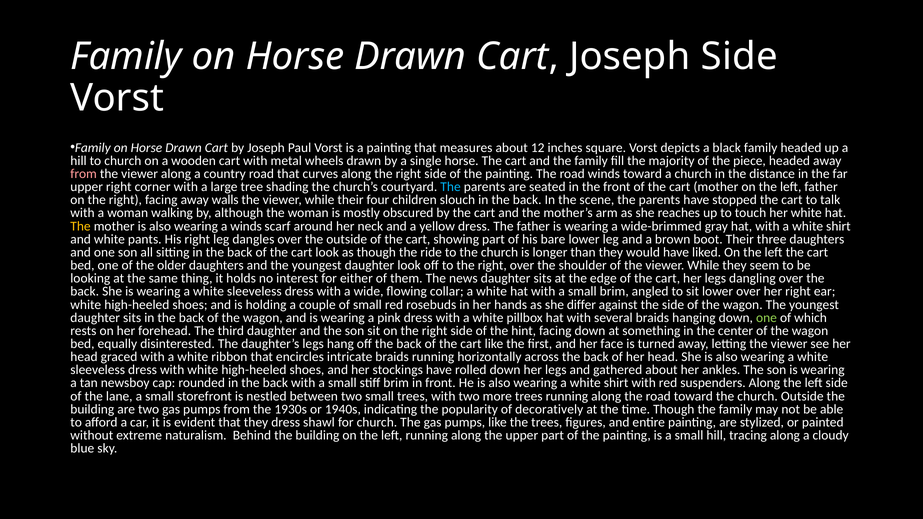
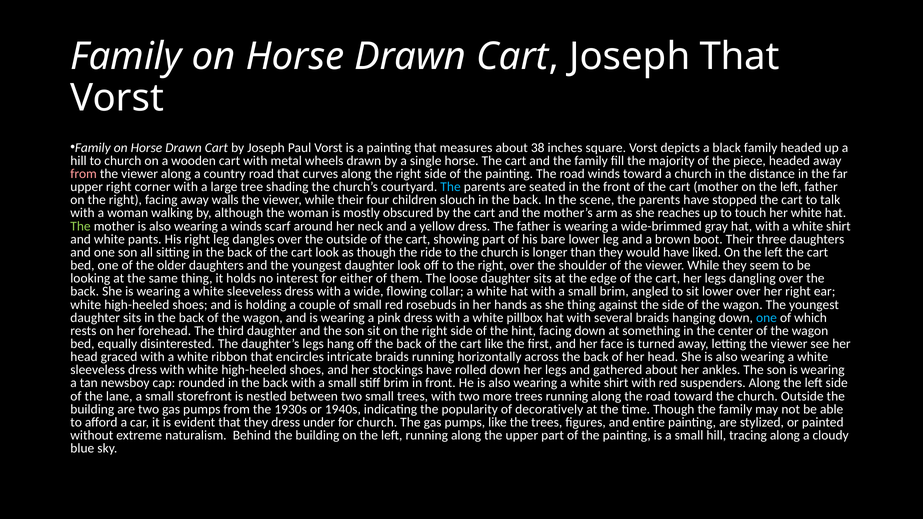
Joseph Side: Side -> That
12: 12 -> 38
The at (81, 226) colour: yellow -> light green
news: news -> loose
she differ: differ -> thing
one at (766, 318) colour: light green -> light blue
shawl: shawl -> under
